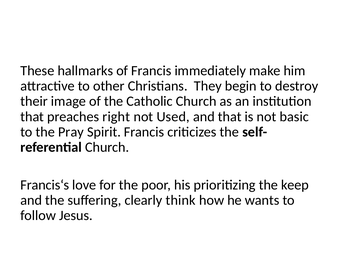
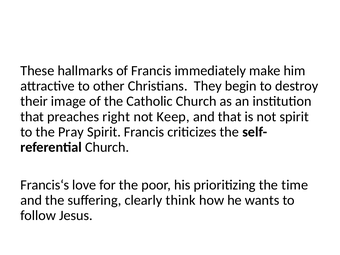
Used: Used -> Keep
not basic: basic -> spirit
keep: keep -> time
